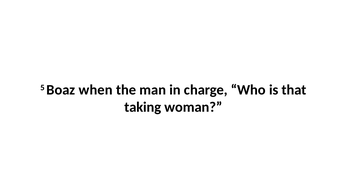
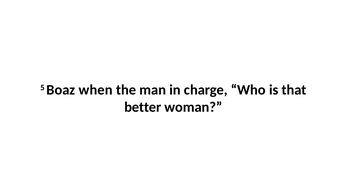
taking: taking -> better
